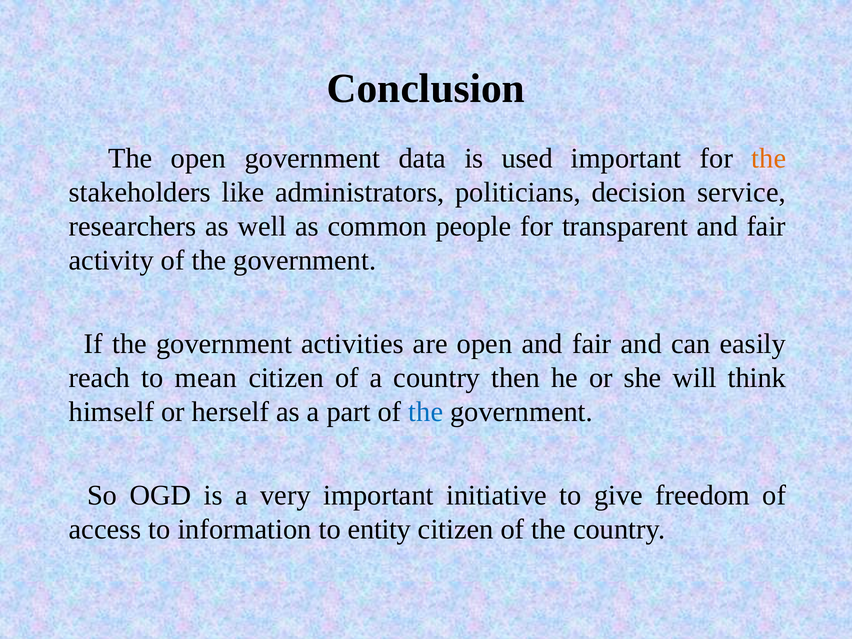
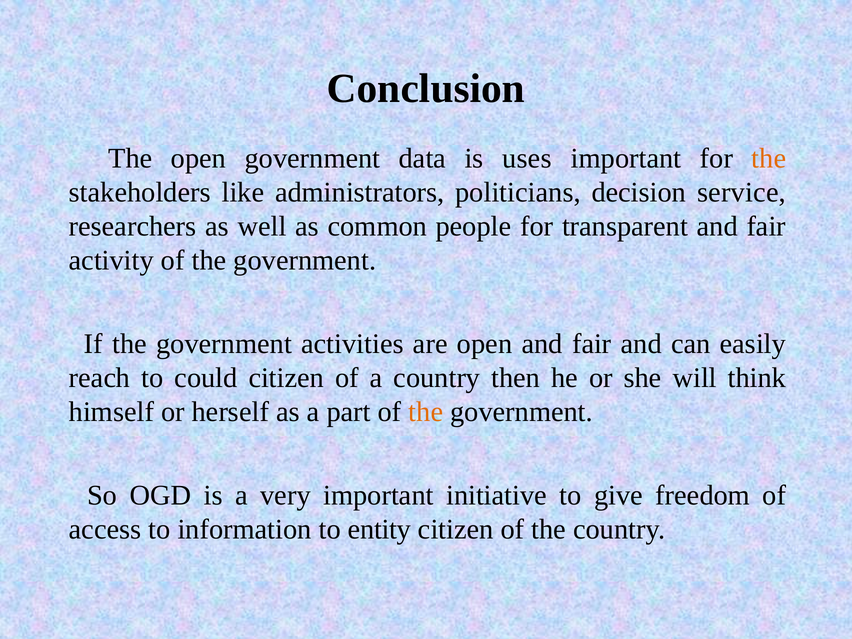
used: used -> uses
mean: mean -> could
the at (426, 412) colour: blue -> orange
